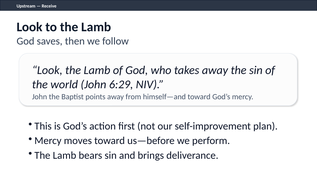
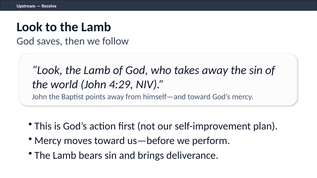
6:29: 6:29 -> 4:29
